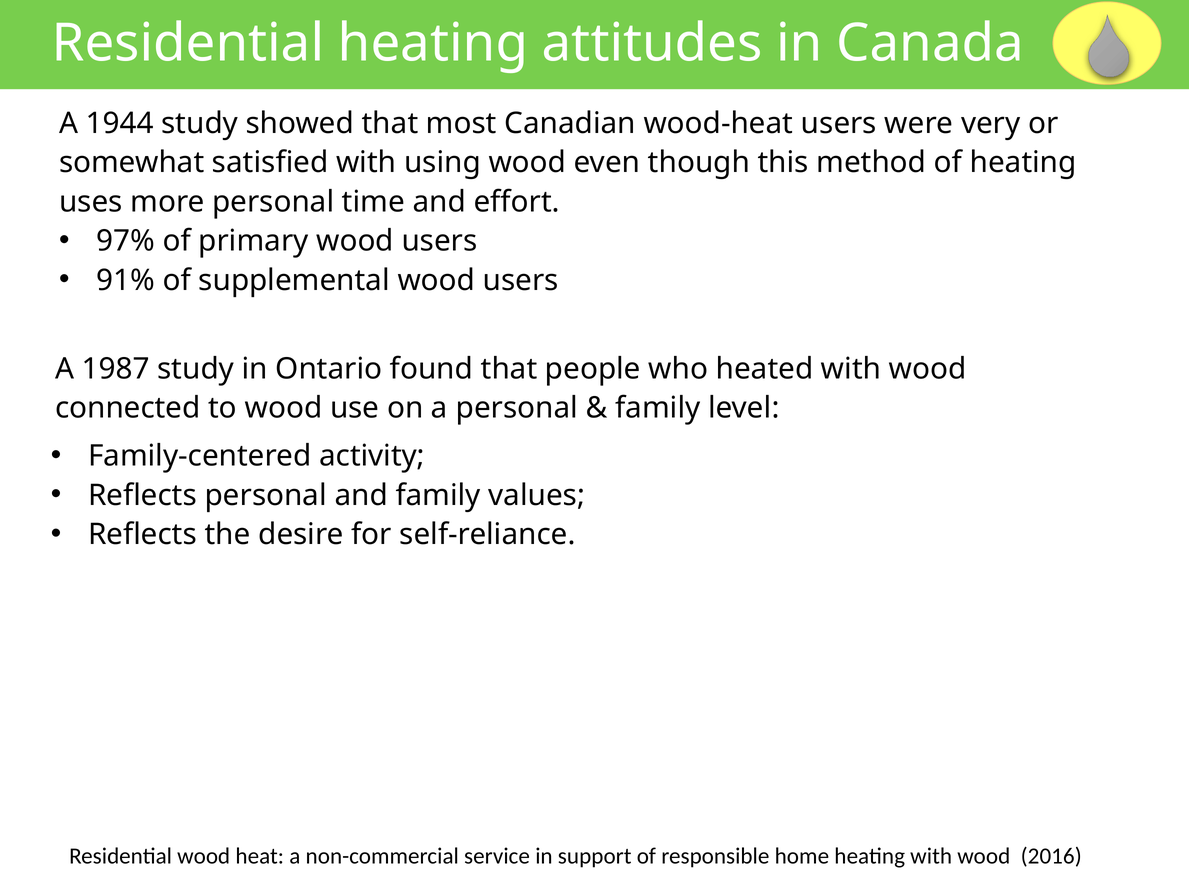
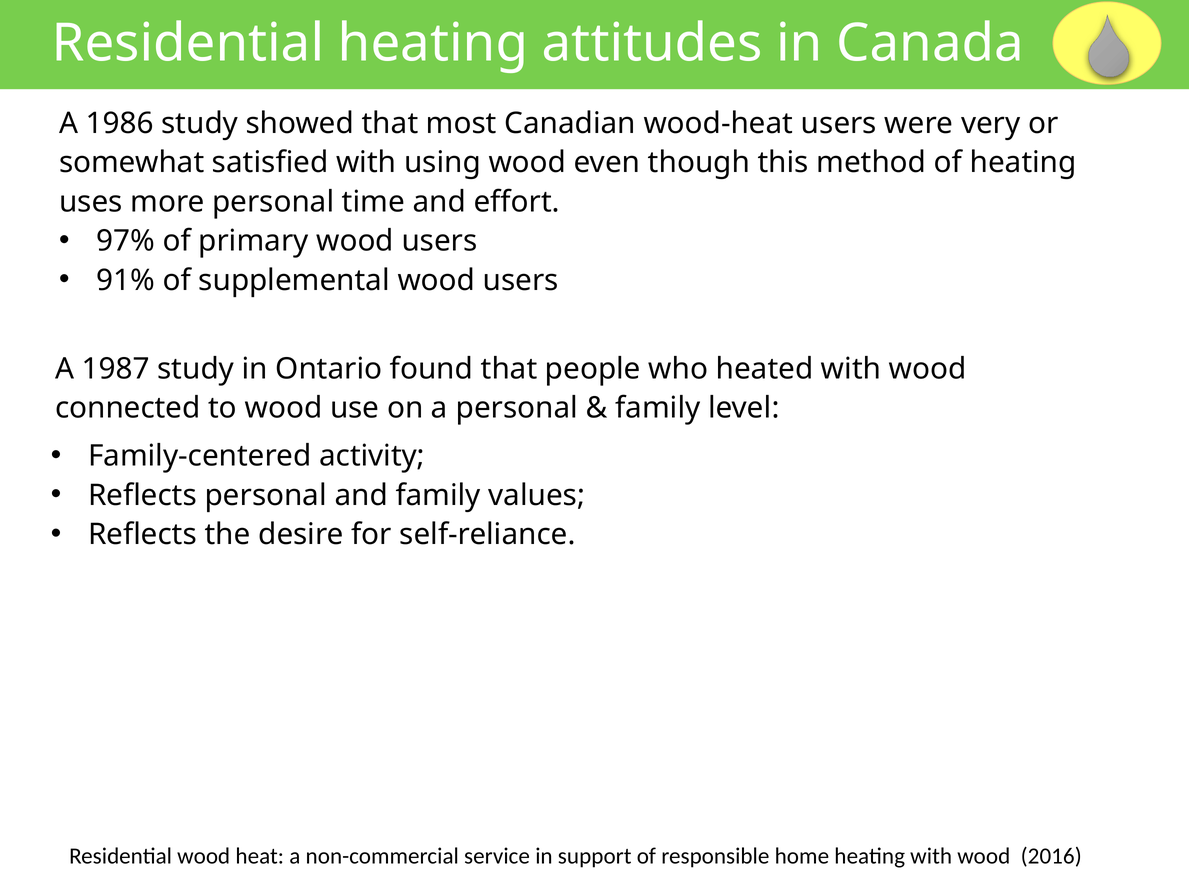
1944: 1944 -> 1986
